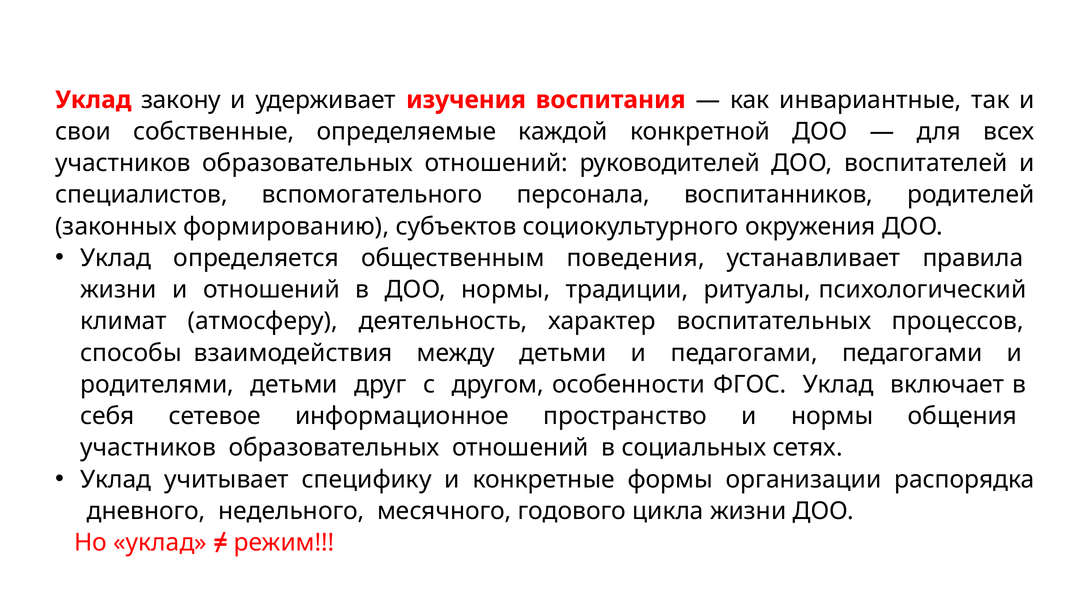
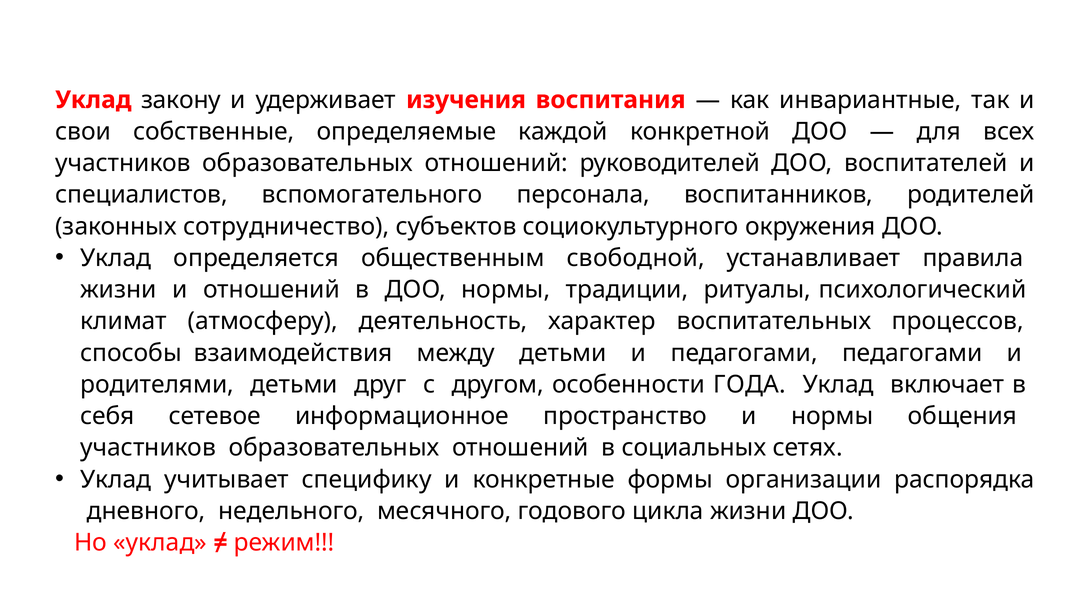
формированию: формированию -> сотрудничество
поведения: поведения -> свободной
ФГОС: ФГОС -> ГОДА
